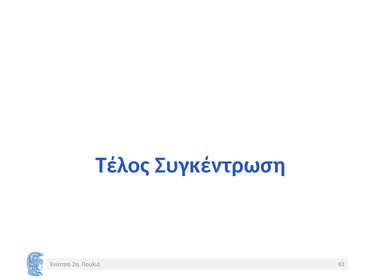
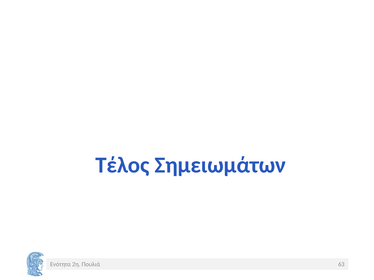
Συγκέντρωση: Συγκέντρωση -> Σημειωμάτων
